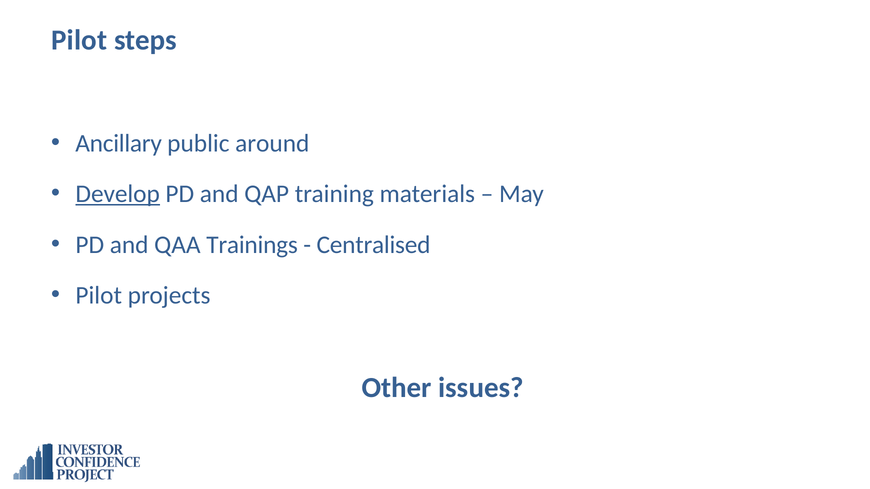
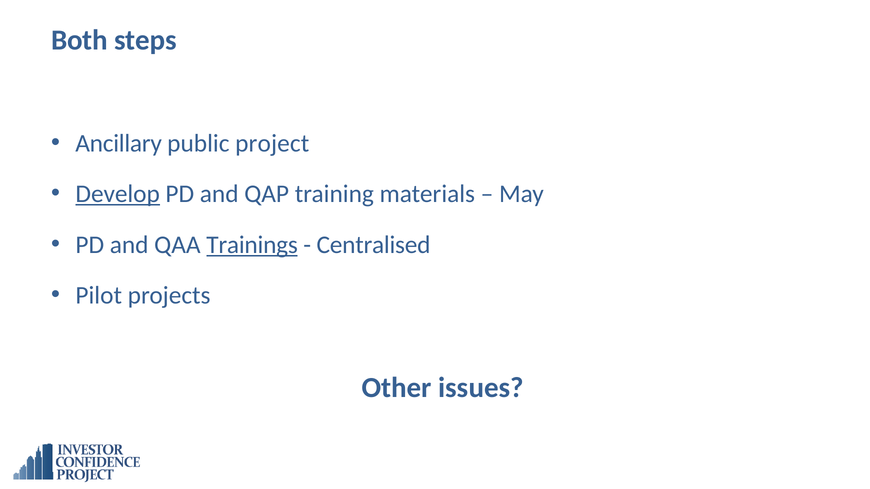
Pilot at (79, 40): Pilot -> Both
around: around -> project
Trainings underline: none -> present
